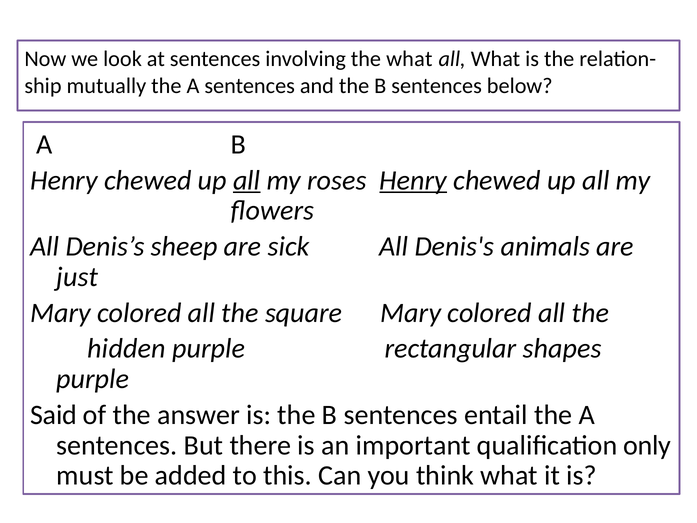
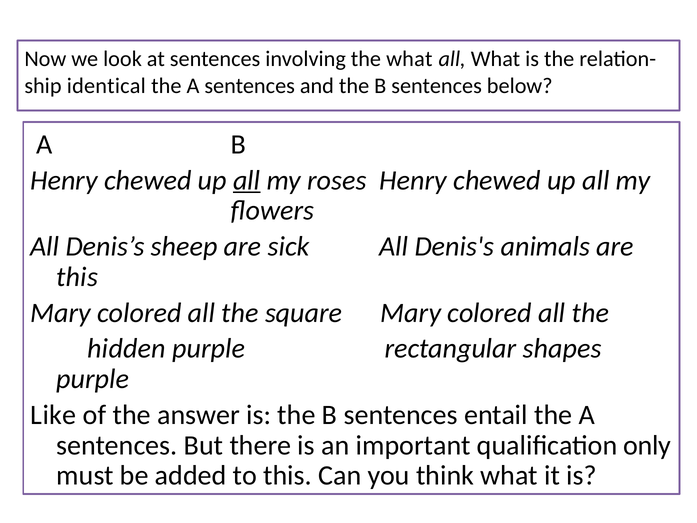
mutually: mutually -> identical
Henry at (413, 180) underline: present -> none
just at (77, 277): just -> this
Said: Said -> Like
